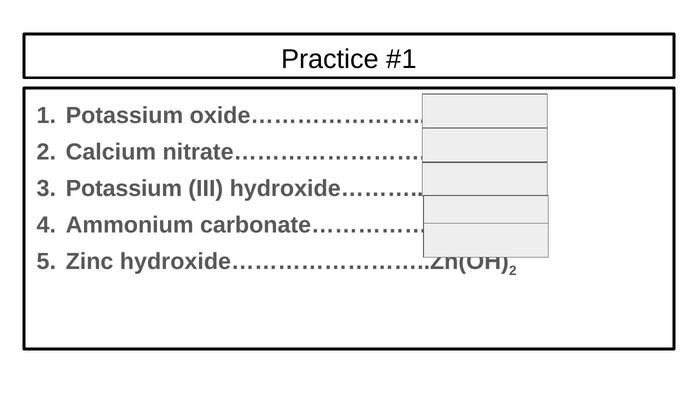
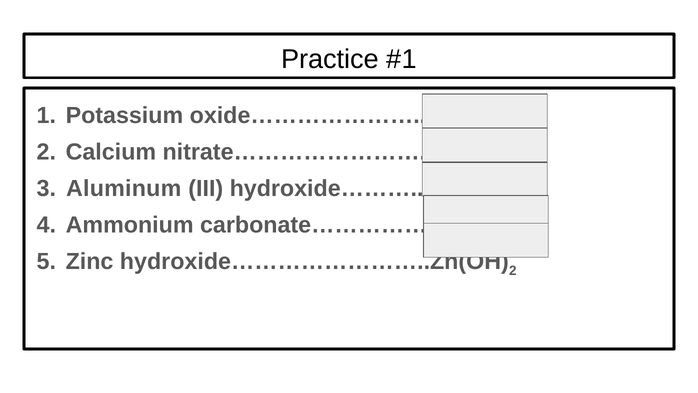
Potassium at (124, 188): Potassium -> Aluminum
